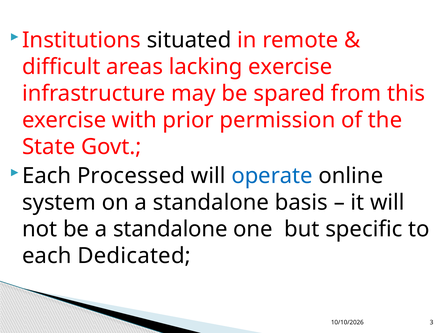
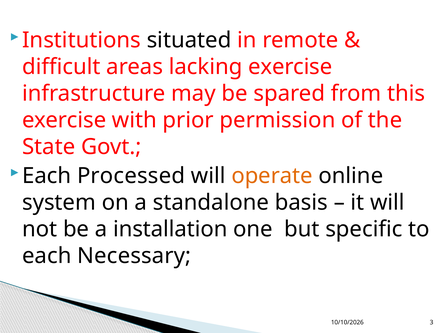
operate colour: blue -> orange
be a standalone: standalone -> installation
Dedicated: Dedicated -> Necessary
